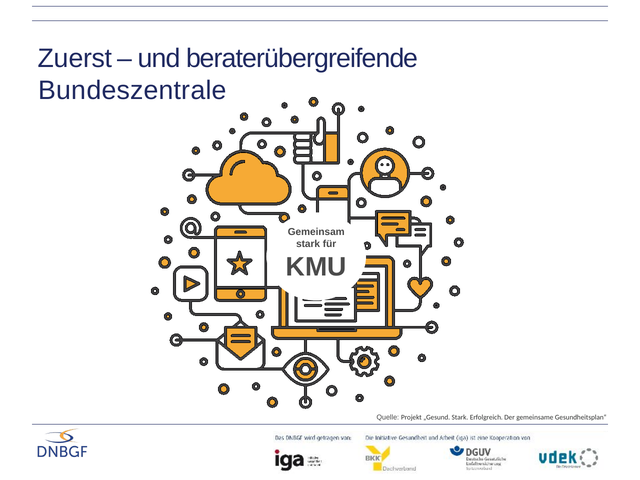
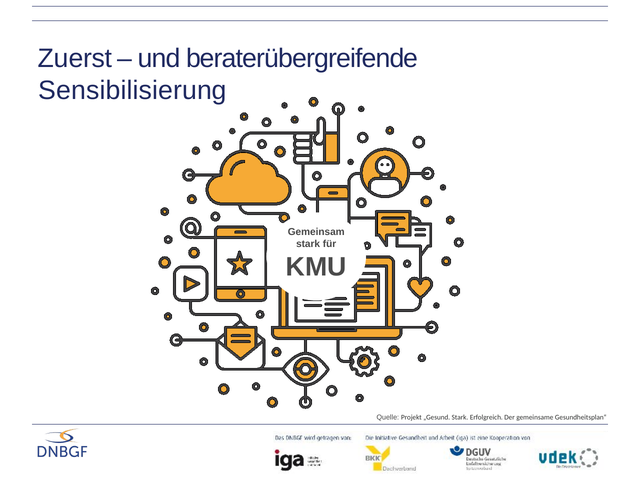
Bundeszentrale: Bundeszentrale -> Sensibilisierung
